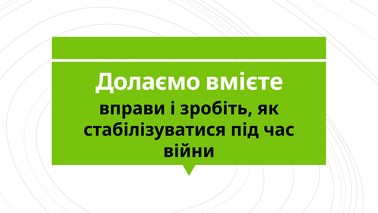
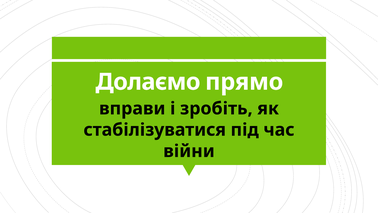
вмієте: вмієте -> прямо
